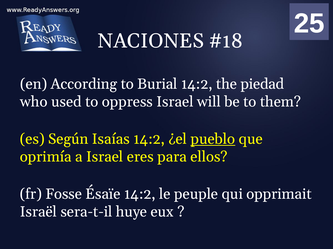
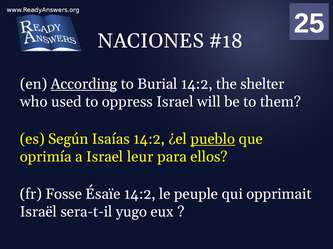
According underline: none -> present
piedad: piedad -> shelter
eres: eres -> leur
huye: huye -> yugo
